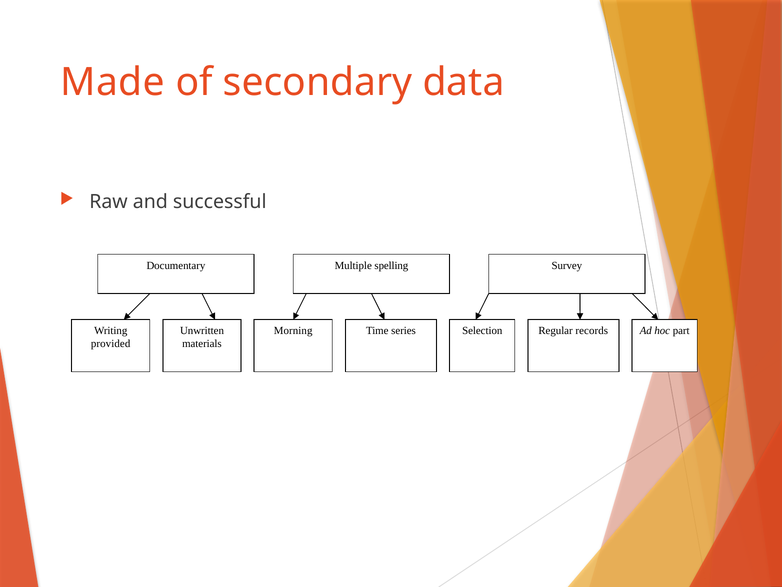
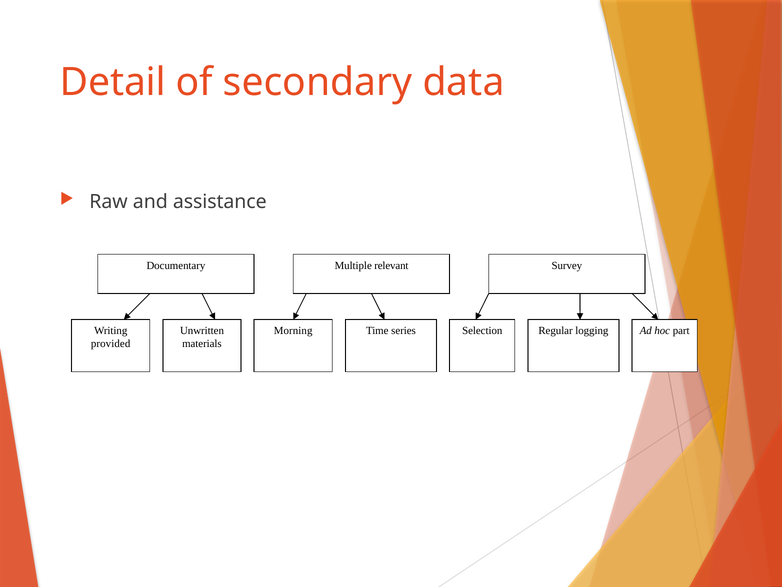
Made: Made -> Detail
successful: successful -> assistance
spelling: spelling -> relevant
records: records -> logging
